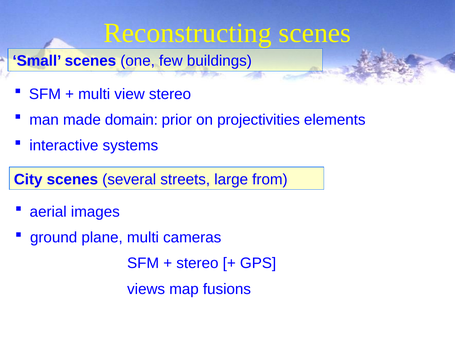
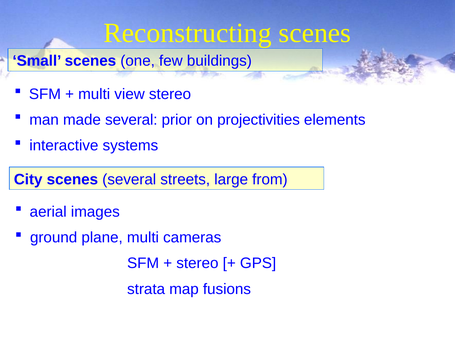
made domain: domain -> several
views: views -> strata
